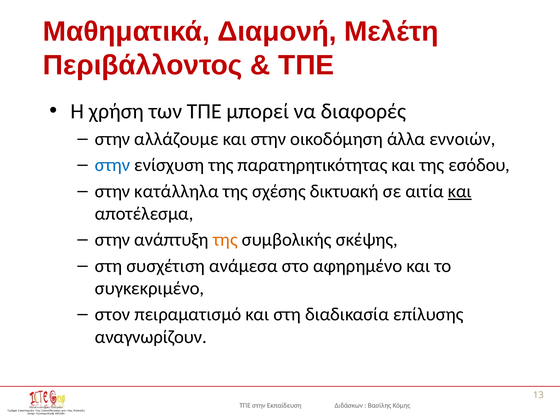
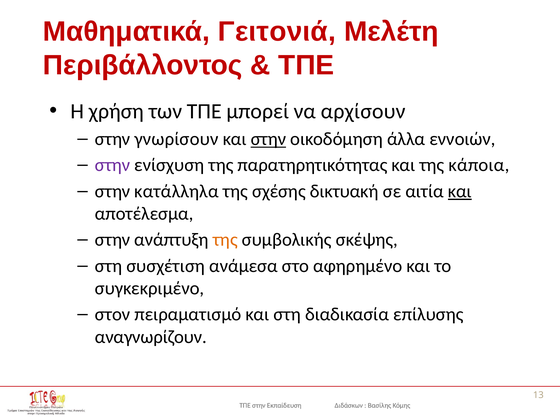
Διαμονή: Διαμονή -> Γειτονιά
διαφορές: διαφορές -> αρχίσουν
αλλάζουμε: αλλάζουμε -> γνωρίσουν
στην at (268, 139) underline: none -> present
στην at (113, 165) colour: blue -> purple
εσόδου: εσόδου -> κάποια
